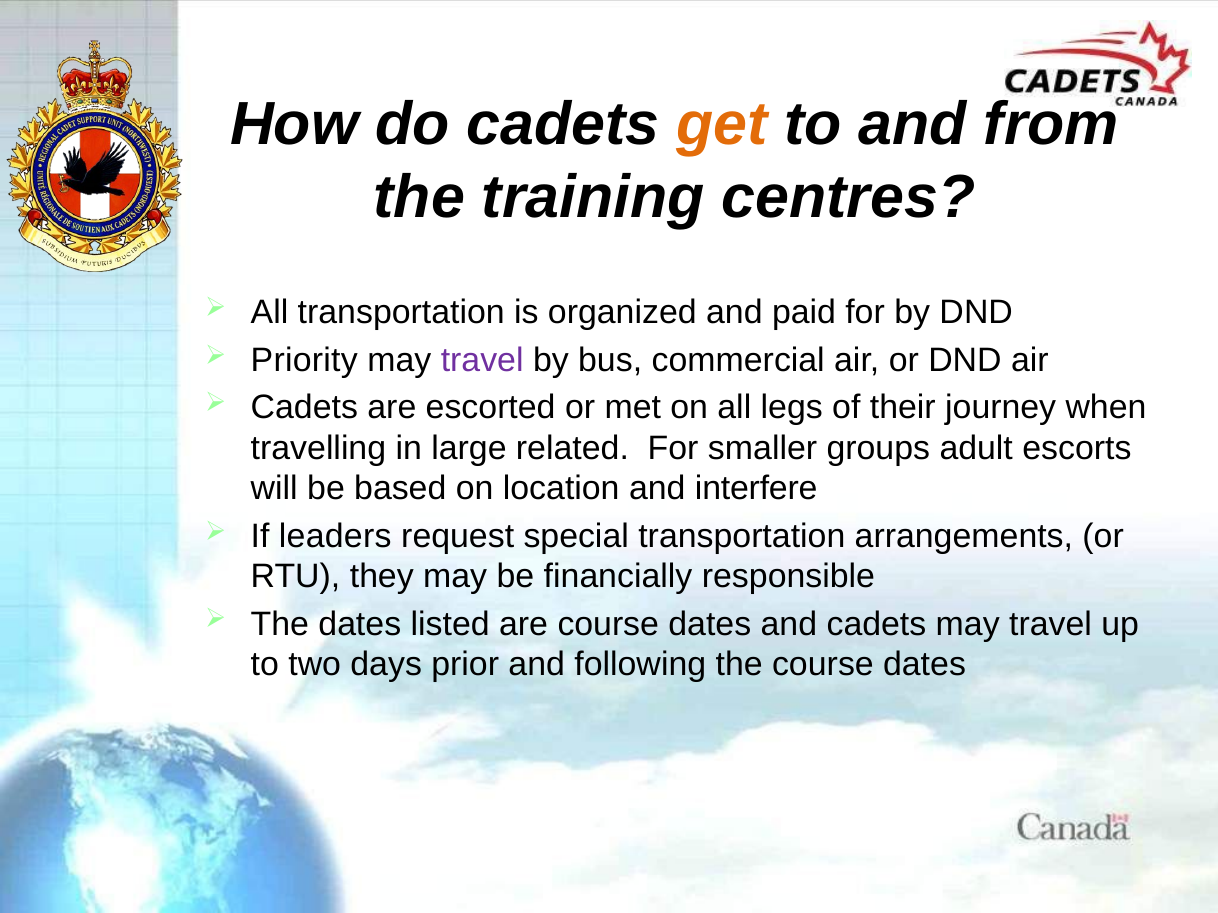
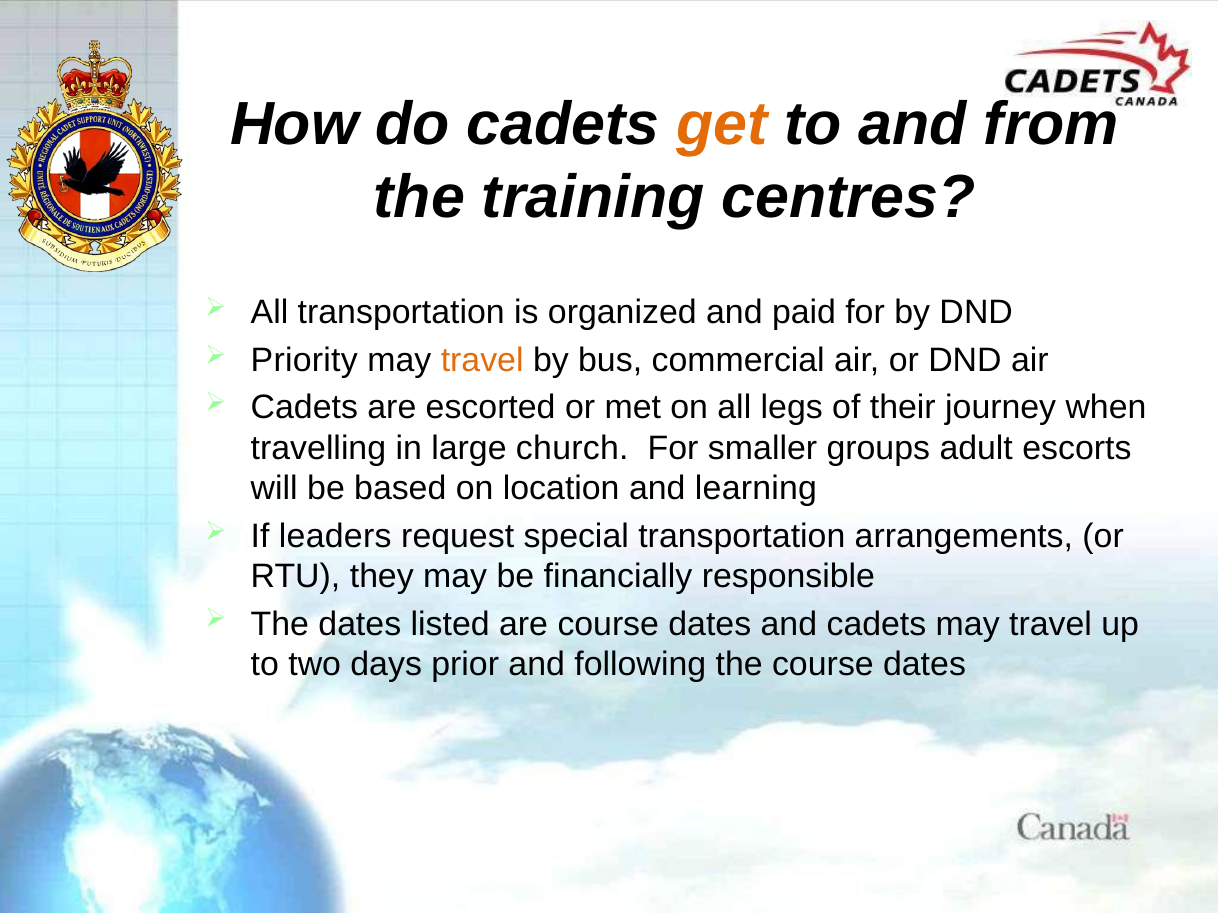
travel at (482, 360) colour: purple -> orange
related: related -> church
interfere: interfere -> learning
